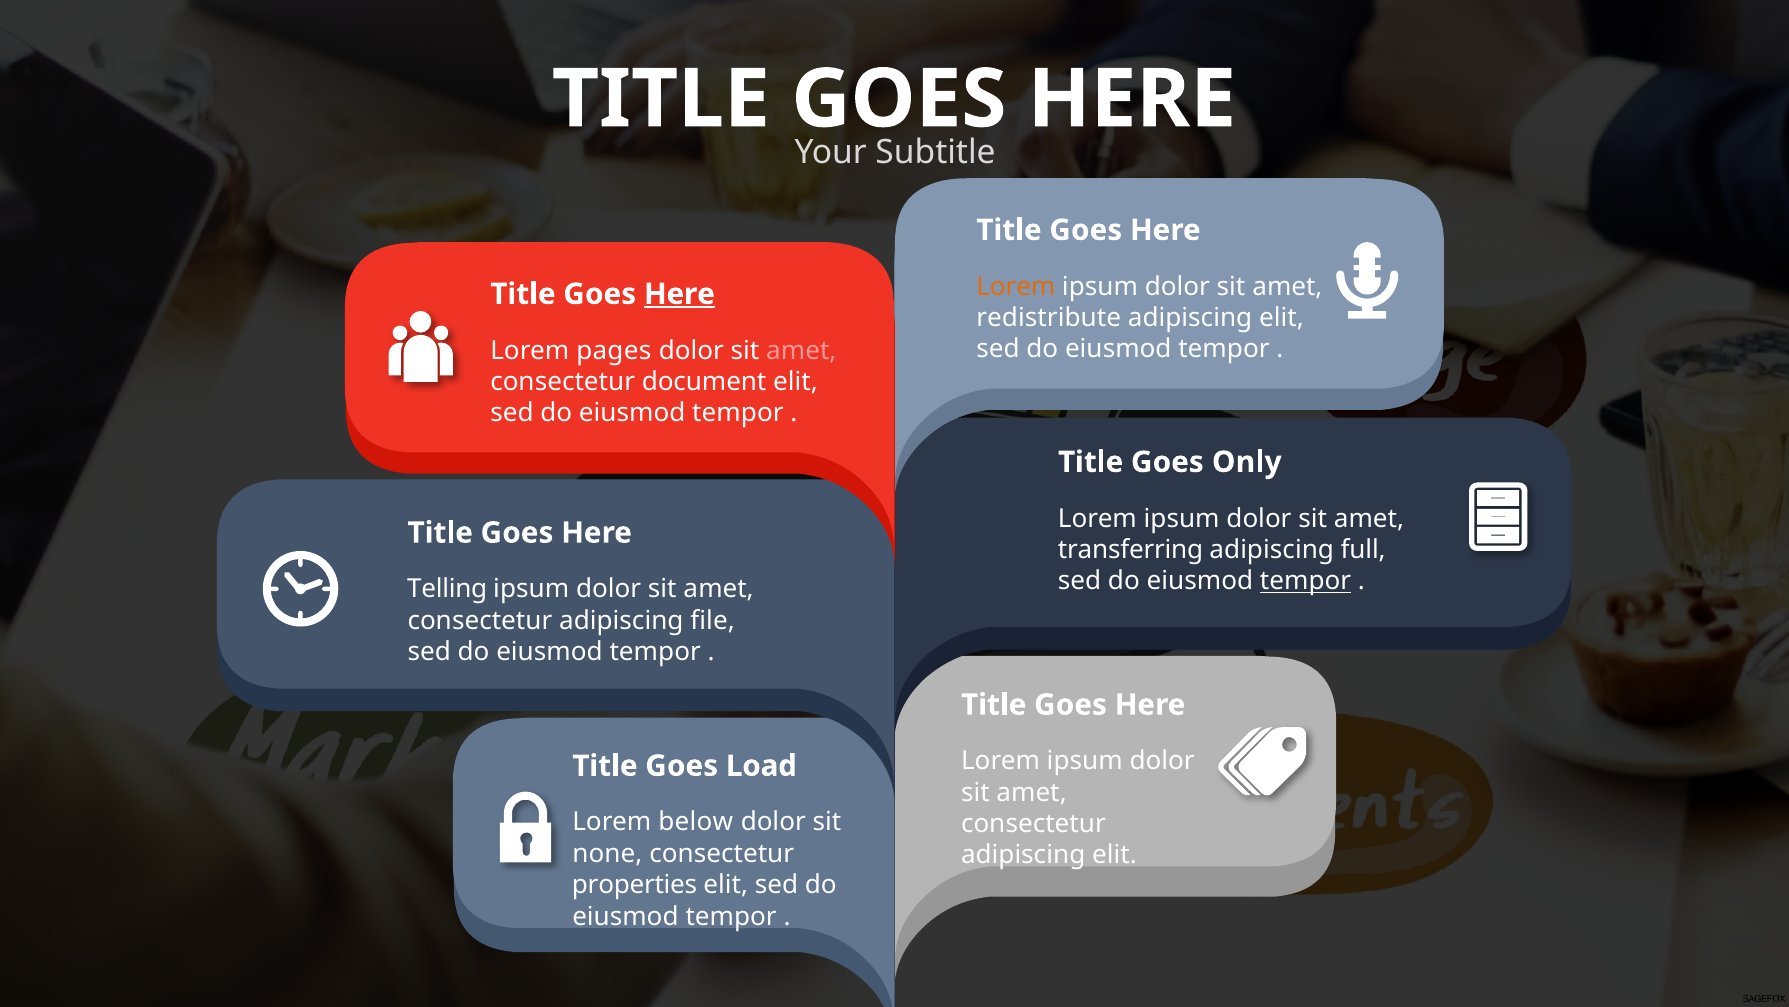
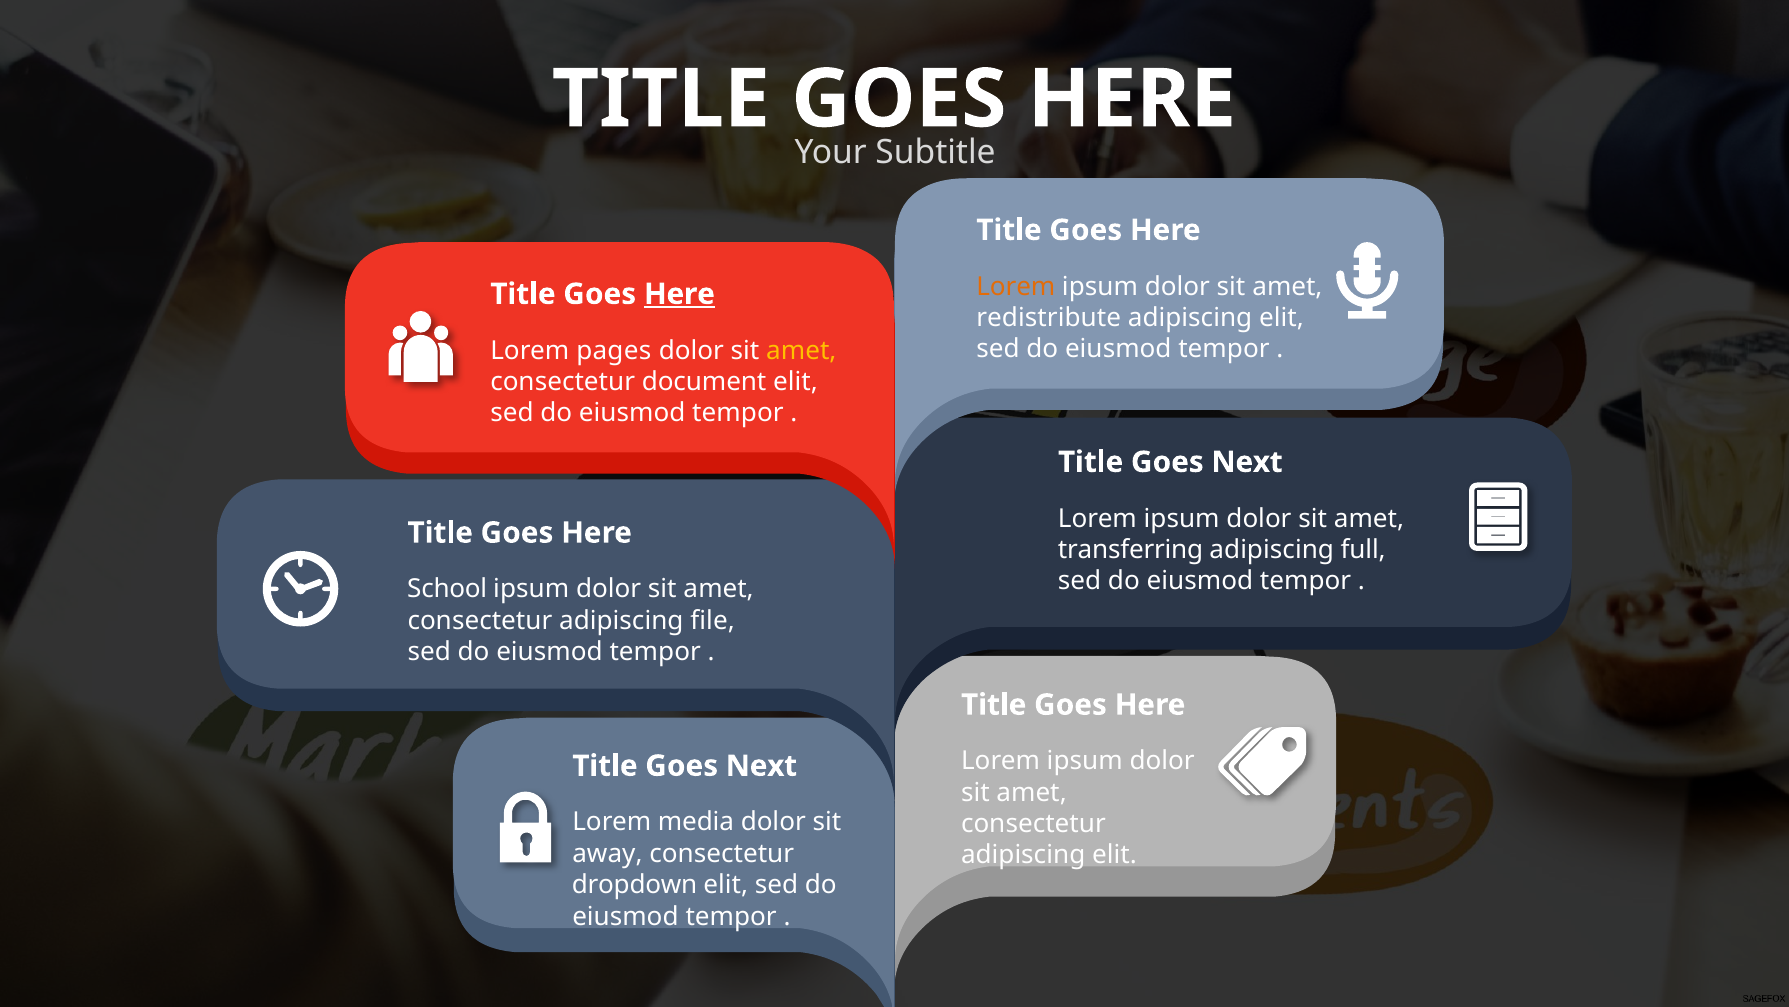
amet at (801, 350) colour: pink -> yellow
Only at (1247, 462): Only -> Next
tempor at (1306, 581) underline: present -> none
Telling: Telling -> School
Load at (761, 765): Load -> Next
below: below -> media
none: none -> away
properties: properties -> dropdown
